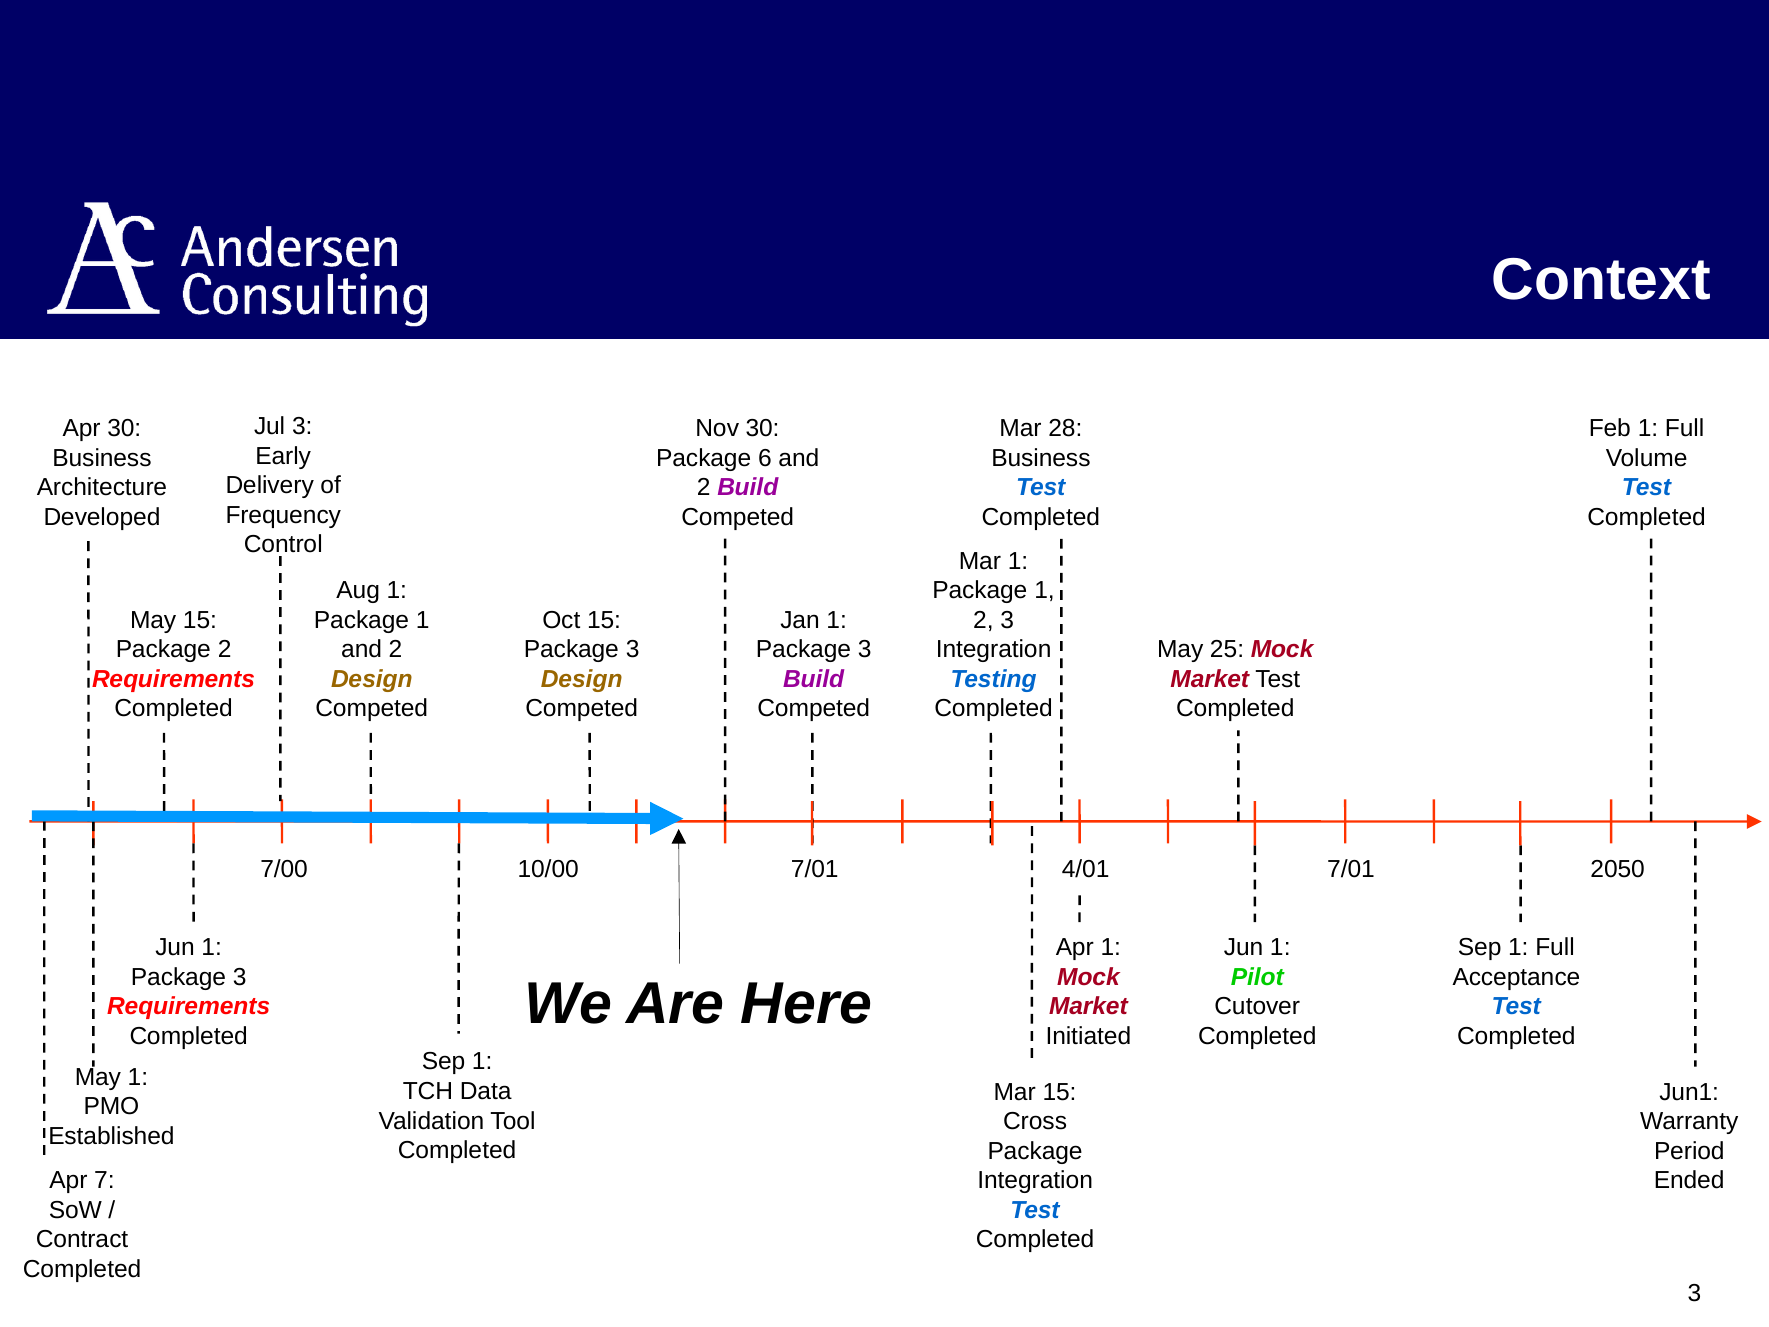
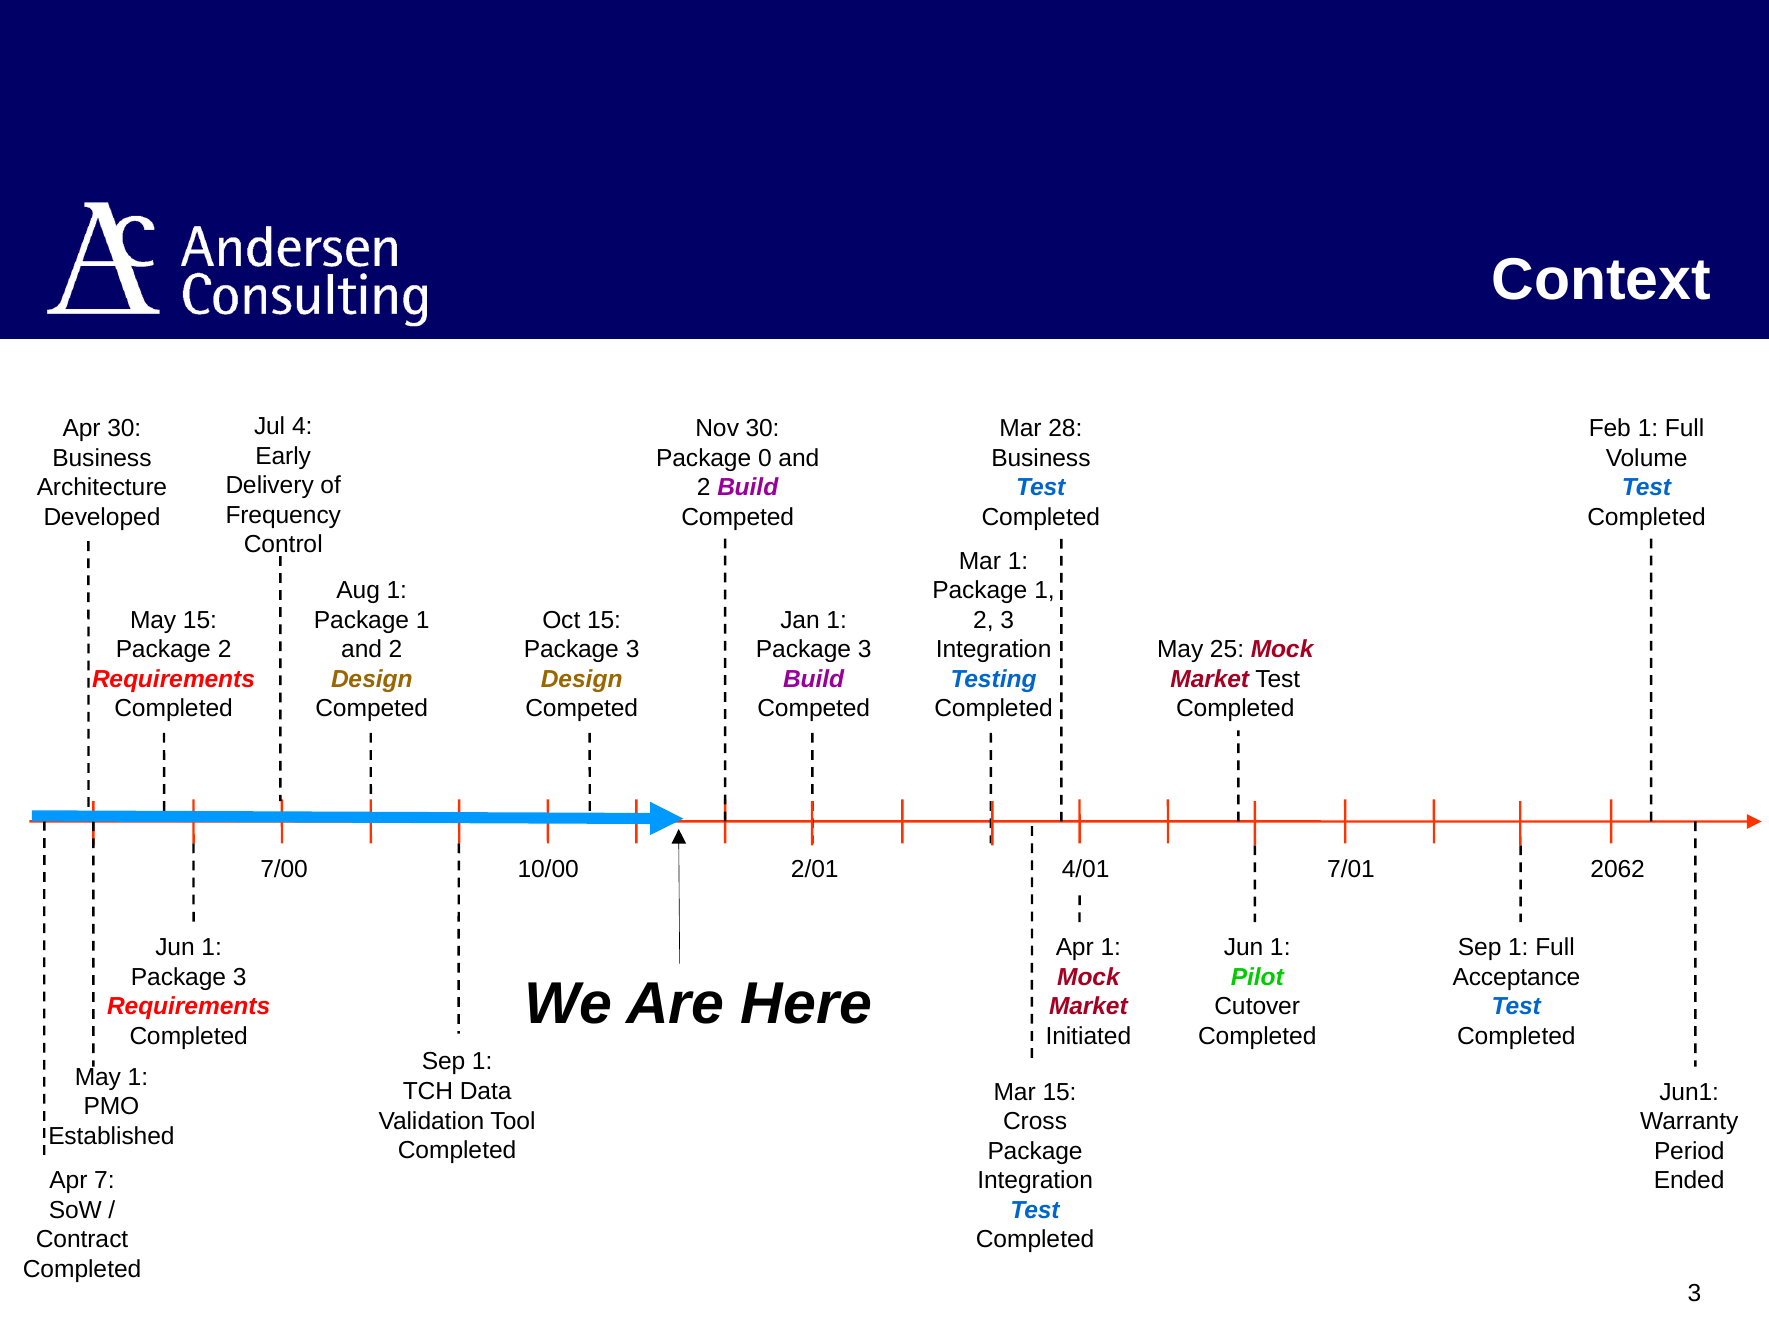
Jul 3: 3 -> 4
6: 6 -> 0
7/01 at (815, 869): 7/01 -> 2/01
2050: 2050 -> 2062
